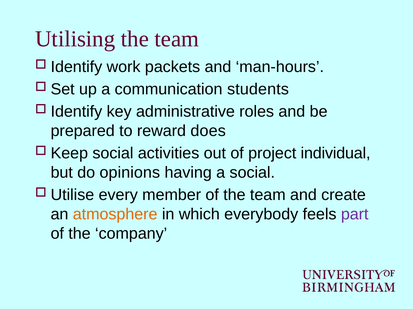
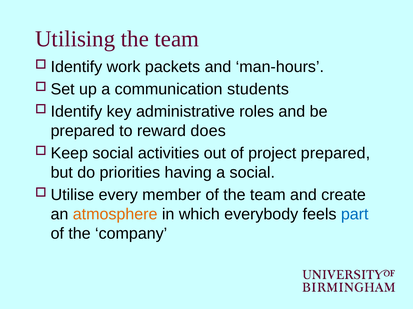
project individual: individual -> prepared
opinions: opinions -> priorities
part colour: purple -> blue
